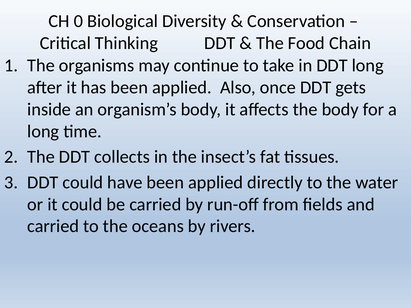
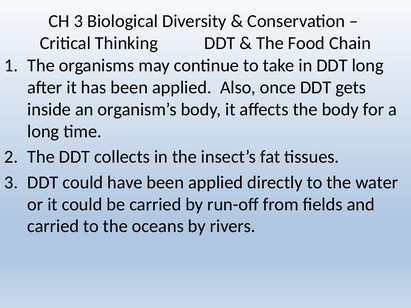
CH 0: 0 -> 3
